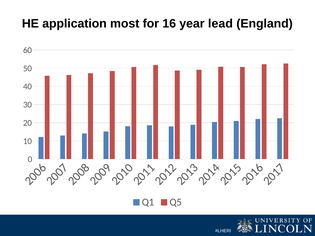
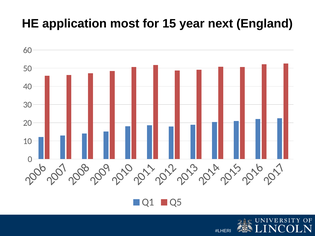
16: 16 -> 15
lead: lead -> next
